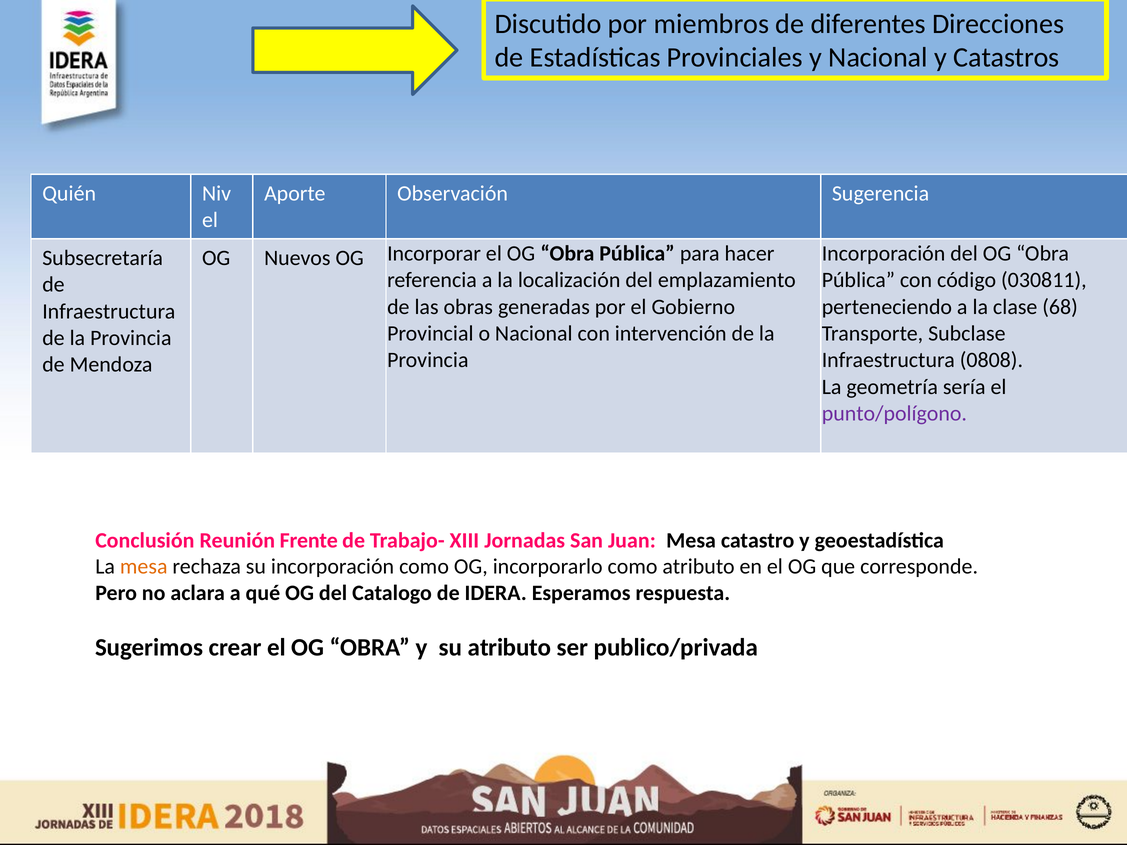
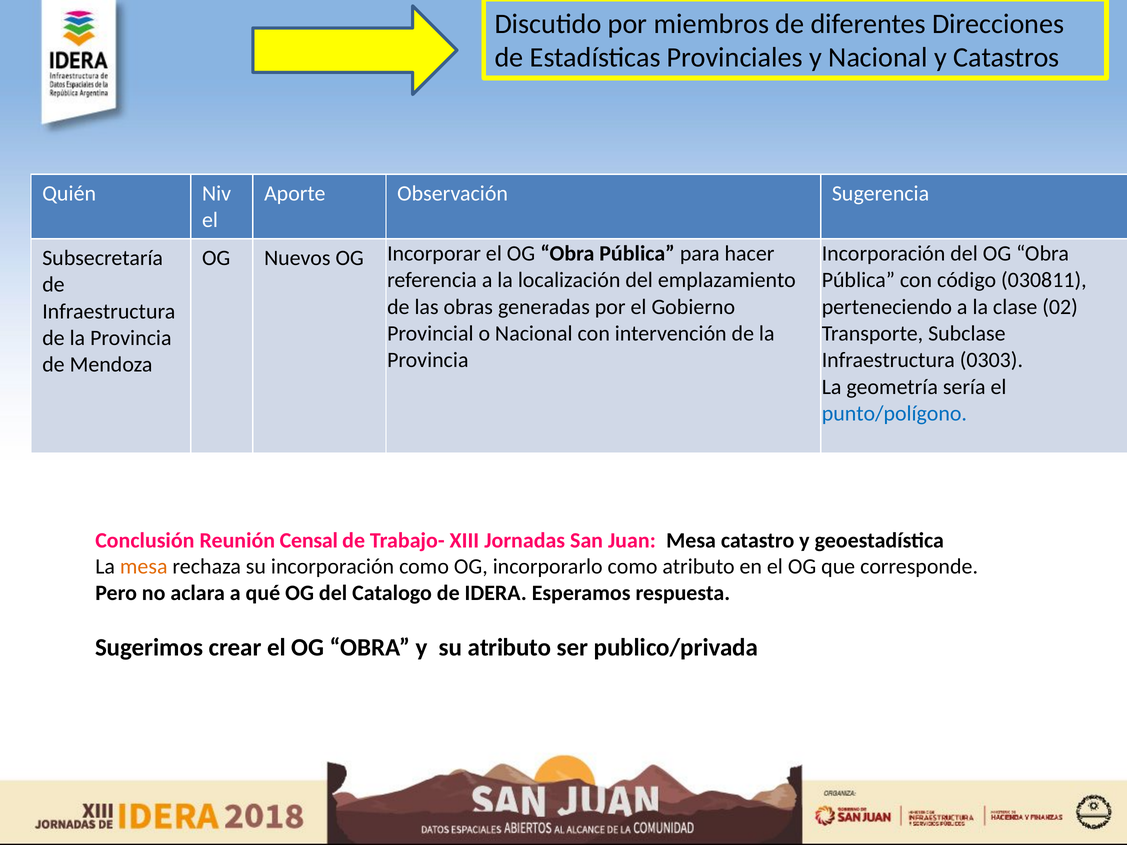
68: 68 -> 02
0808: 0808 -> 0303
punto/polígono colour: purple -> blue
Frente: Frente -> Censal
